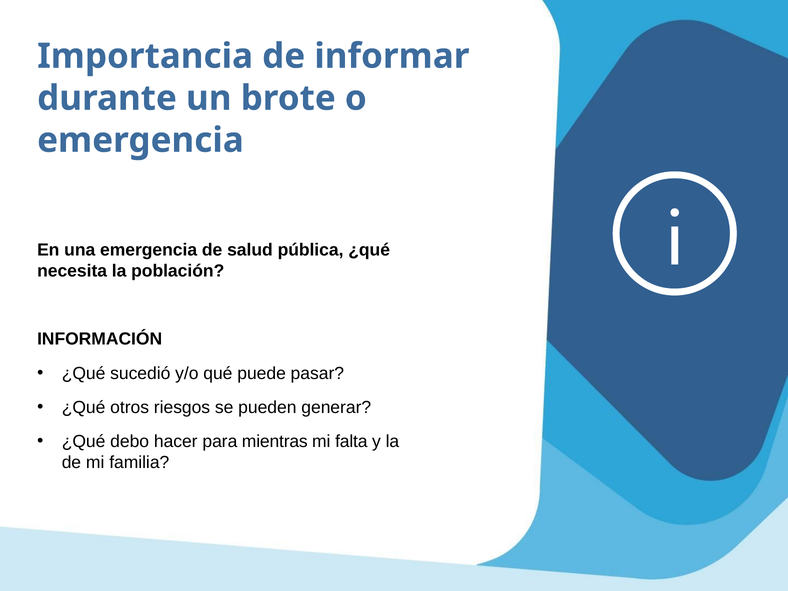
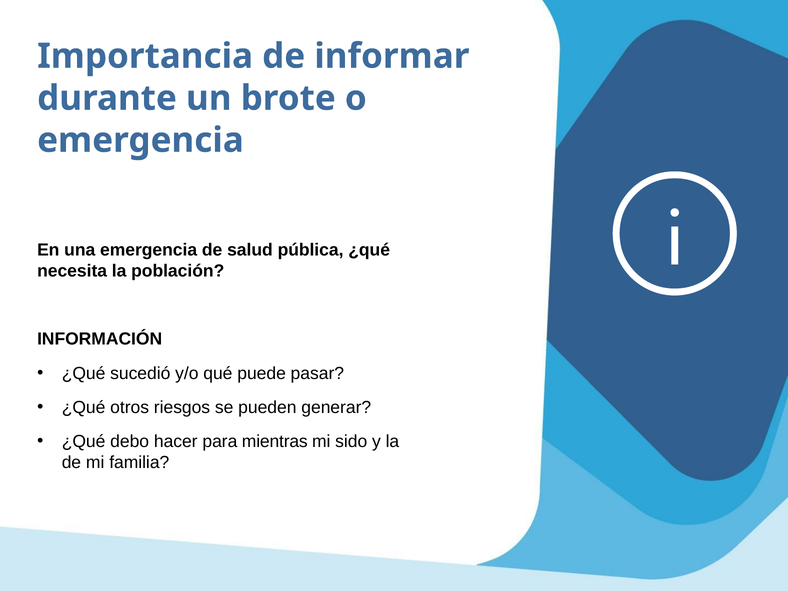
falta: falta -> sido
